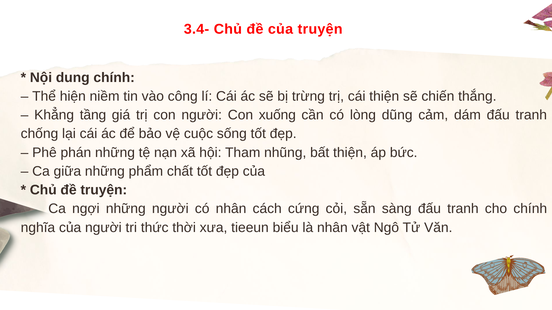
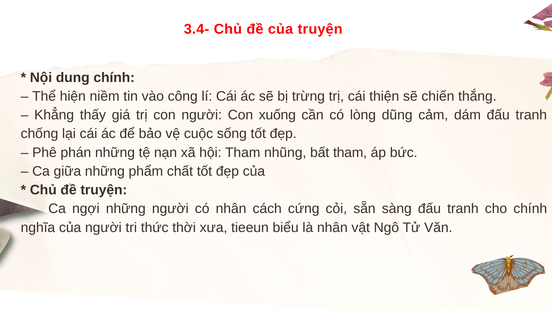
tầng: tầng -> thấy
bất thiện: thiện -> tham
